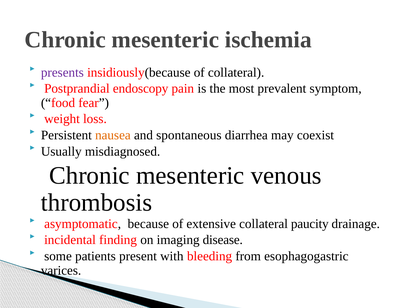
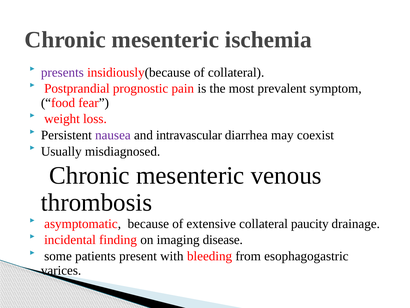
endoscopy: endoscopy -> prognostic
nausea colour: orange -> purple
spontaneous: spontaneous -> intravascular
